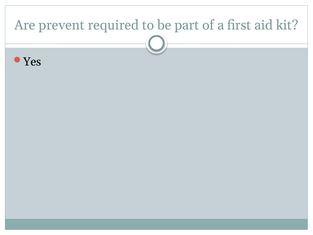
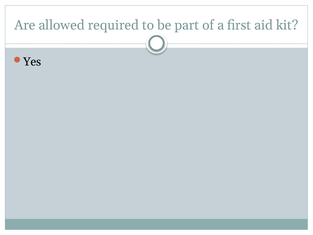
prevent: prevent -> allowed
